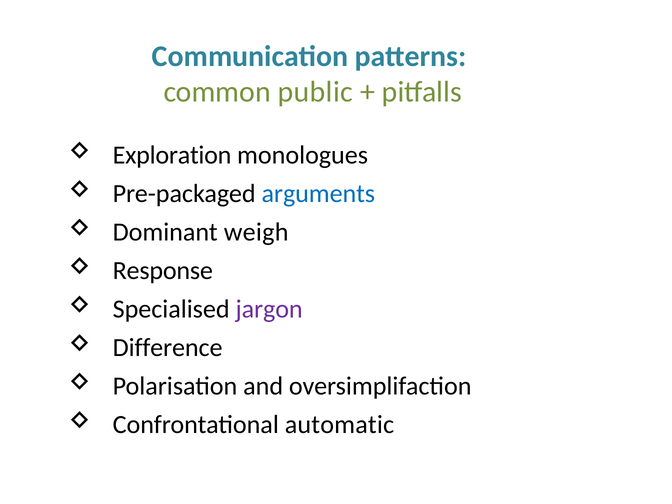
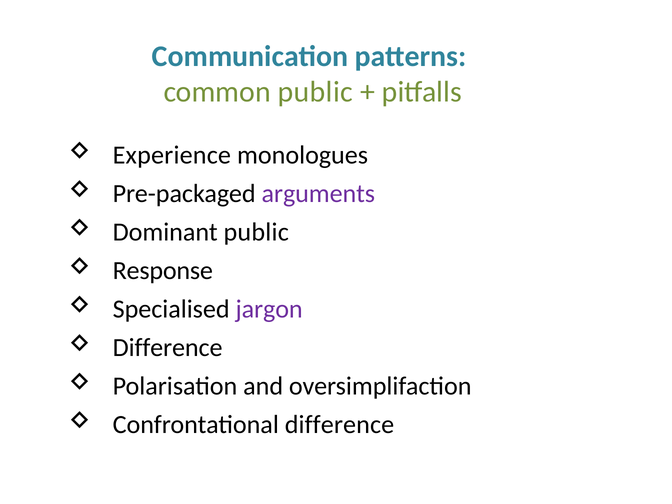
Exploration: Exploration -> Experience
arguments colour: blue -> purple
Dominant weigh: weigh -> public
Confrontational automatic: automatic -> difference
